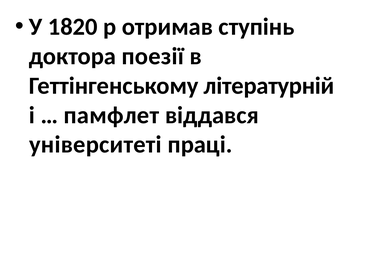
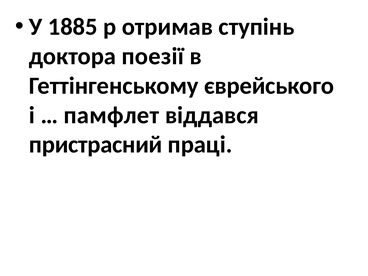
1820: 1820 -> 1885
літературній: літературній -> єврейського
університеті: університеті -> пристрасний
